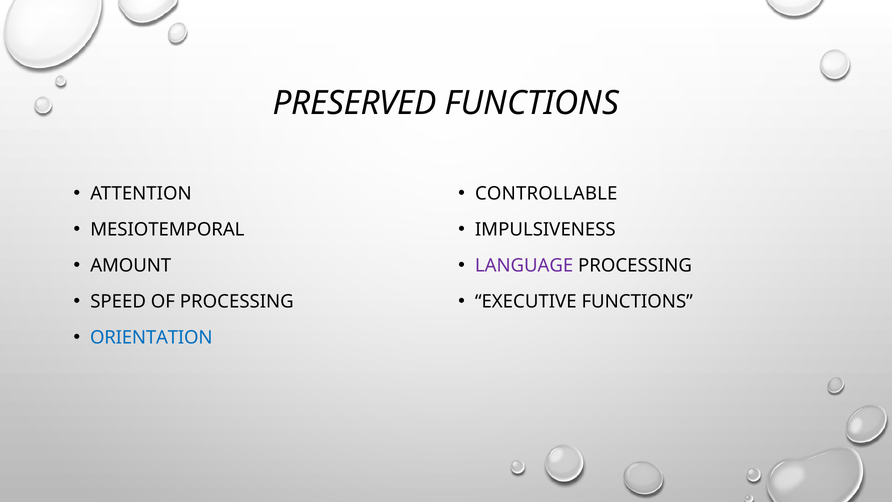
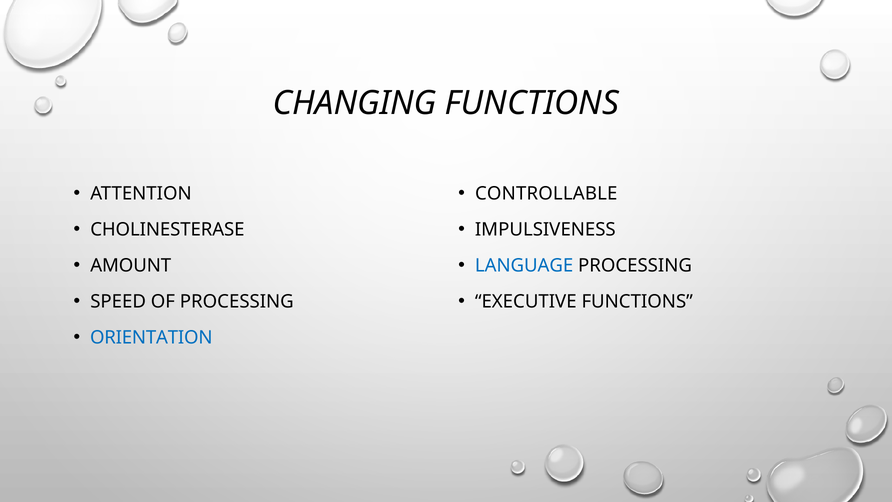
PRESERVED: PRESERVED -> CHANGING
MESIOTEMPORAL: MESIOTEMPORAL -> CHOLINESTERASE
LANGUAGE colour: purple -> blue
